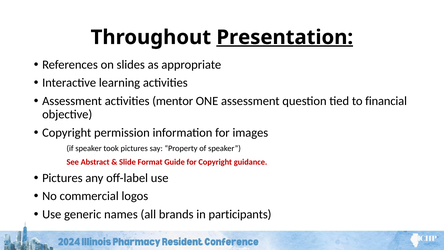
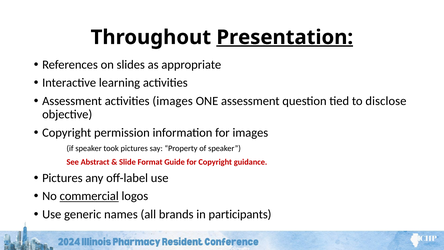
activities mentor: mentor -> images
financial: financial -> disclose
commercial underline: none -> present
